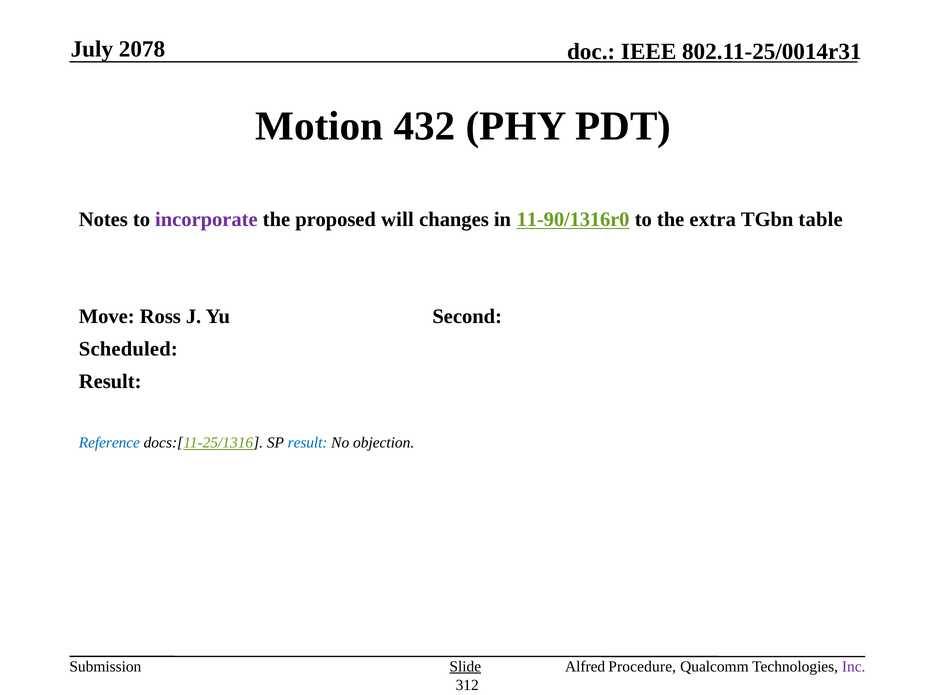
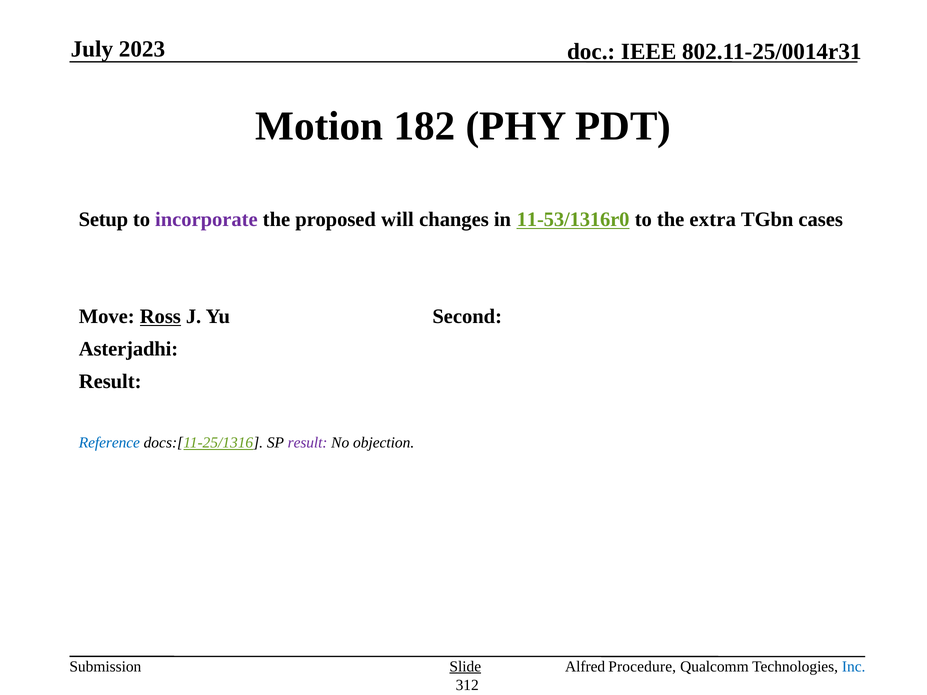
2078: 2078 -> 2023
432: 432 -> 182
Notes: Notes -> Setup
11-90/1316r0: 11-90/1316r0 -> 11-53/1316r0
table: table -> cases
Ross underline: none -> present
Scheduled: Scheduled -> Asterjadhi
result at (308, 443) colour: blue -> purple
Inc colour: purple -> blue
